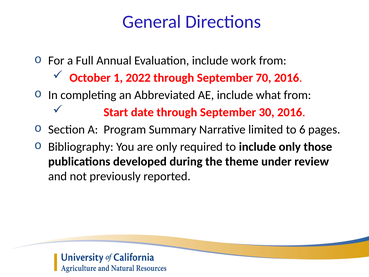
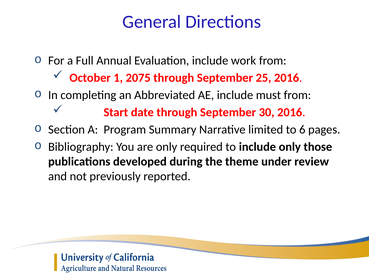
2022: 2022 -> 2075
70: 70 -> 25
what: what -> must
